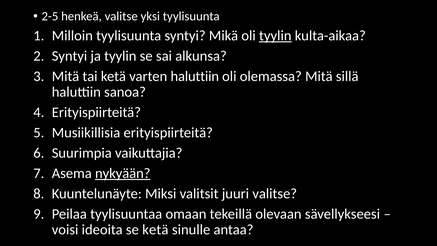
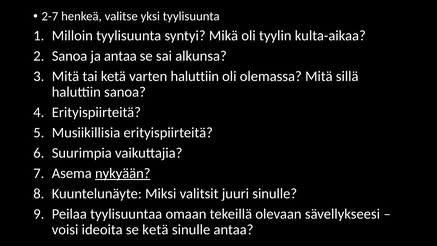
2-5: 2-5 -> 2-7
tyylin at (275, 36) underline: present -> none
Syntyi at (69, 56): Syntyi -> Sanoa
ja tyylin: tyylin -> antaa
juuri valitse: valitse -> sinulle
